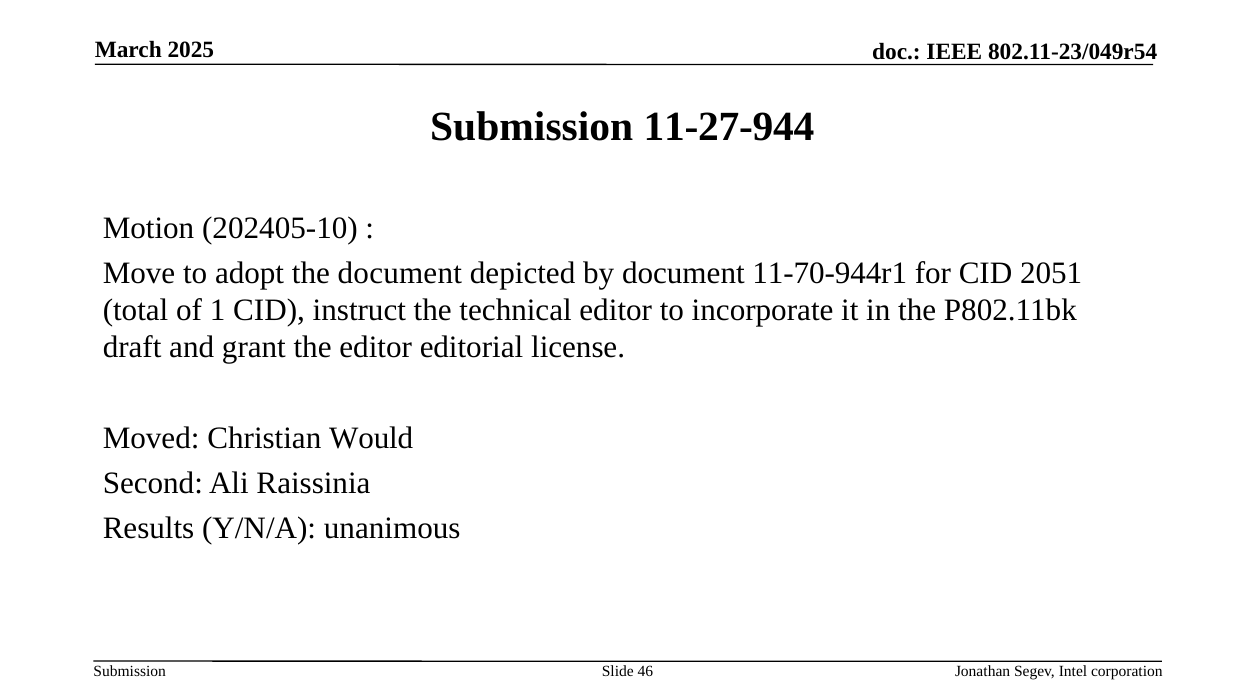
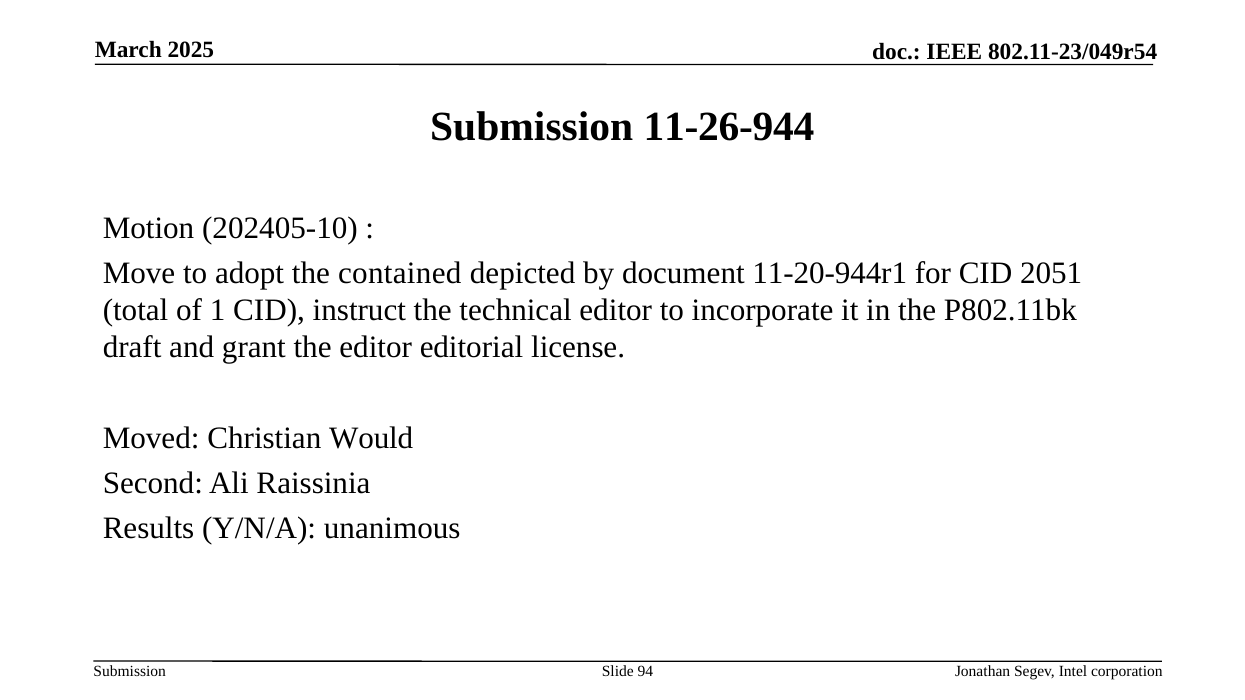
11-27-944: 11-27-944 -> 11-26-944
the document: document -> contained
11-70-944r1: 11-70-944r1 -> 11-20-944r1
46: 46 -> 94
